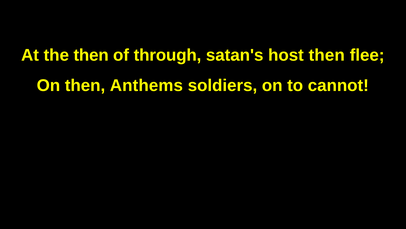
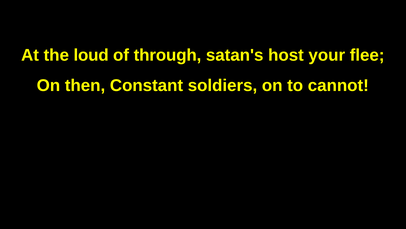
the then: then -> loud
host then: then -> your
Anthems: Anthems -> Constant
